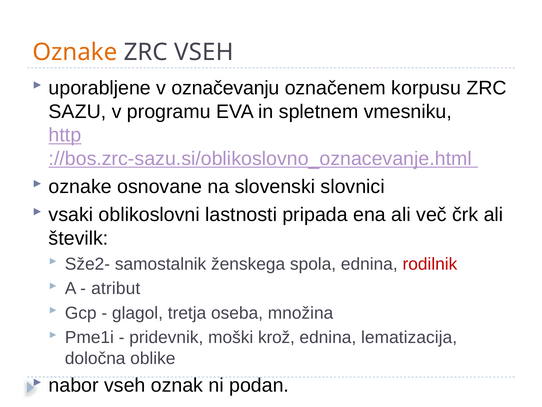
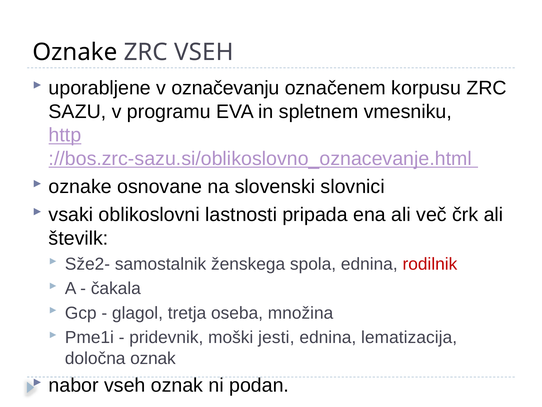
Oznake at (75, 52) colour: orange -> black
atribut: atribut -> čakala
krož: krož -> jesti
določna oblike: oblike -> oznak
